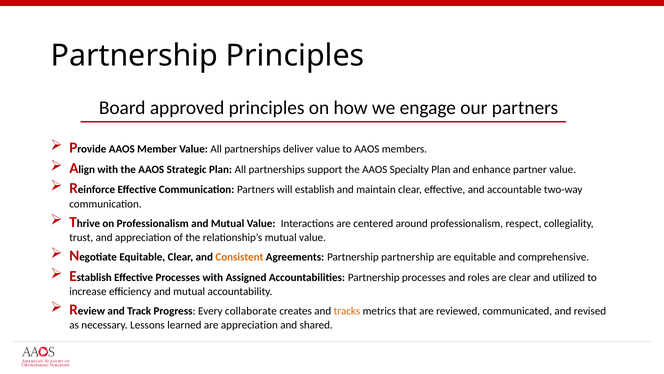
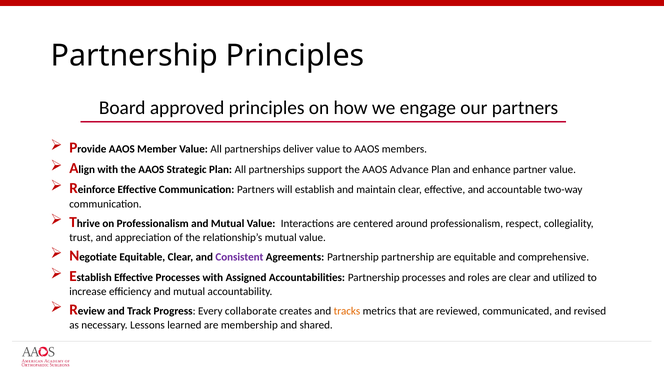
Specialty: Specialty -> Advance
Consistent colour: orange -> purple
are appreciation: appreciation -> membership
